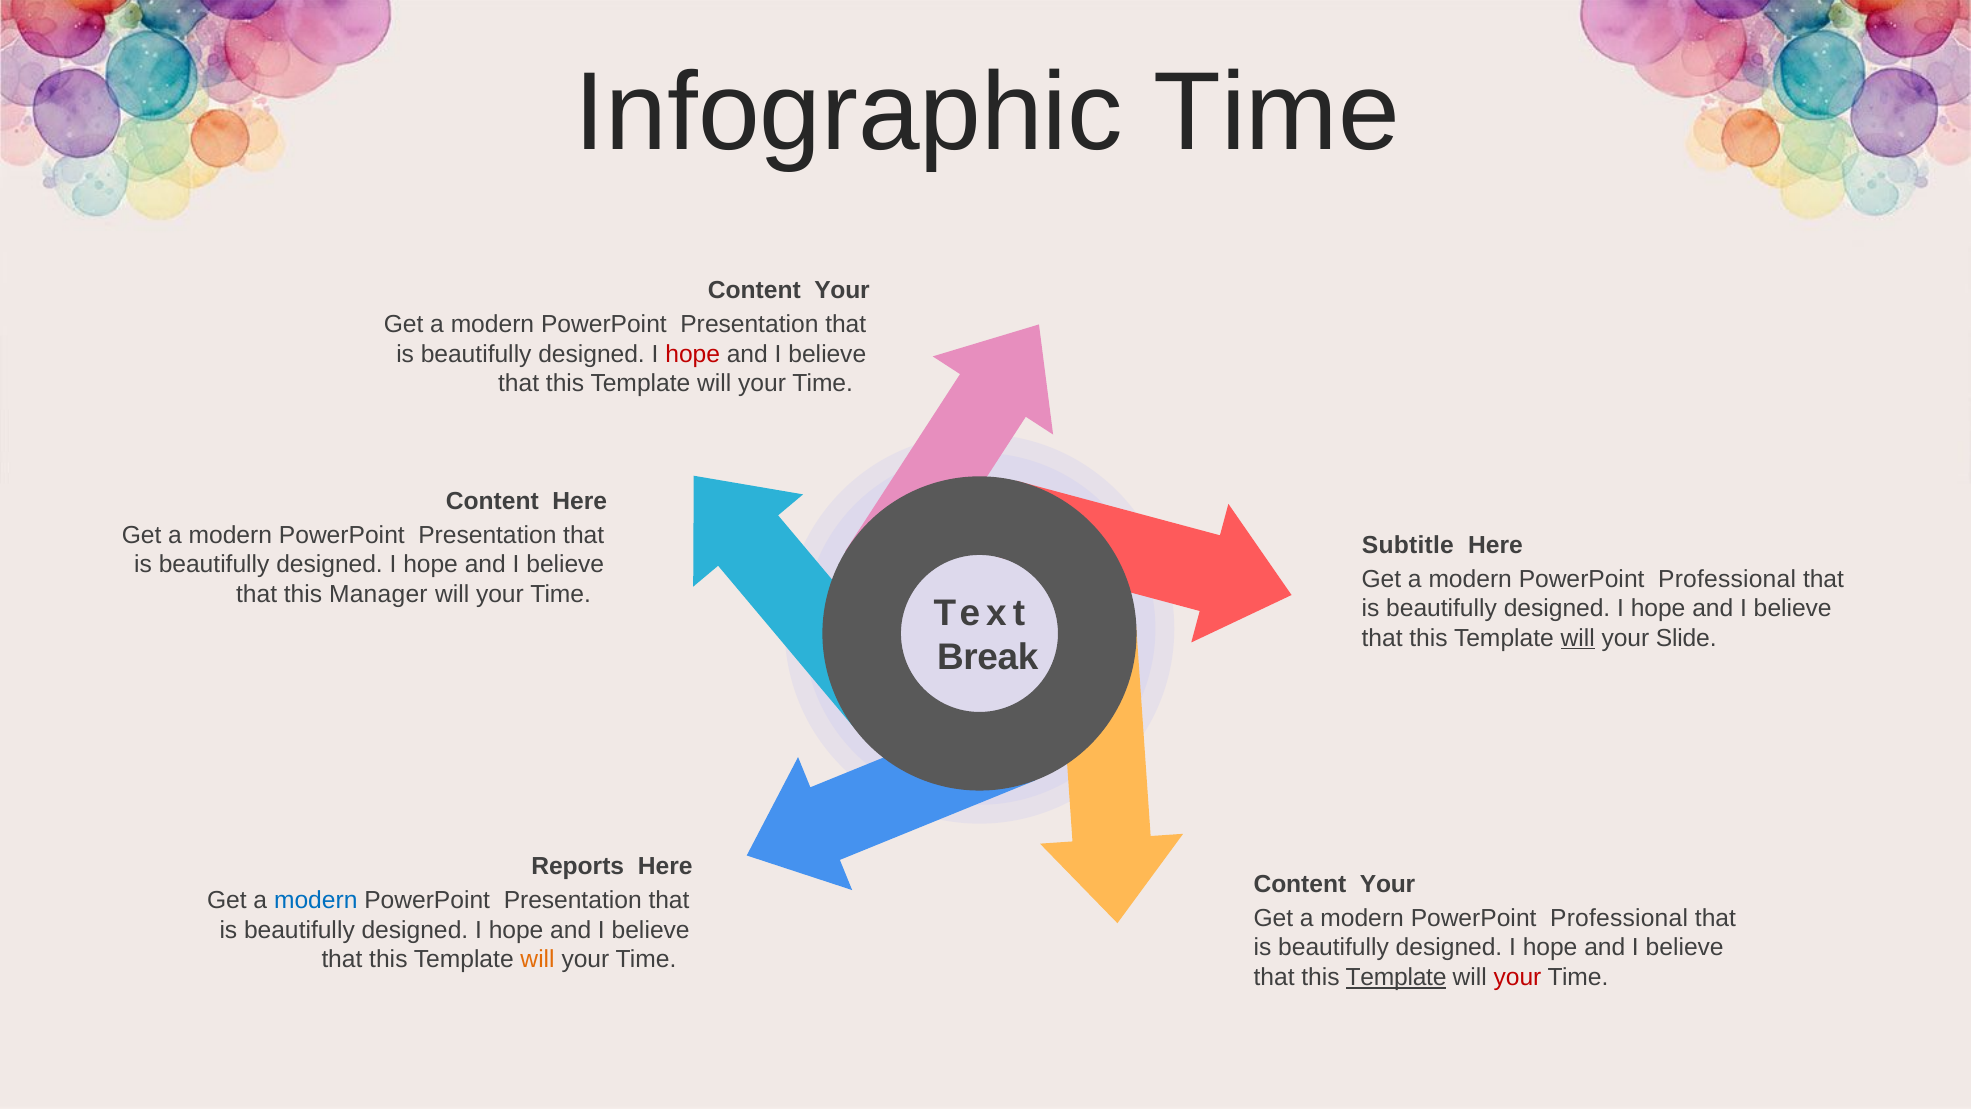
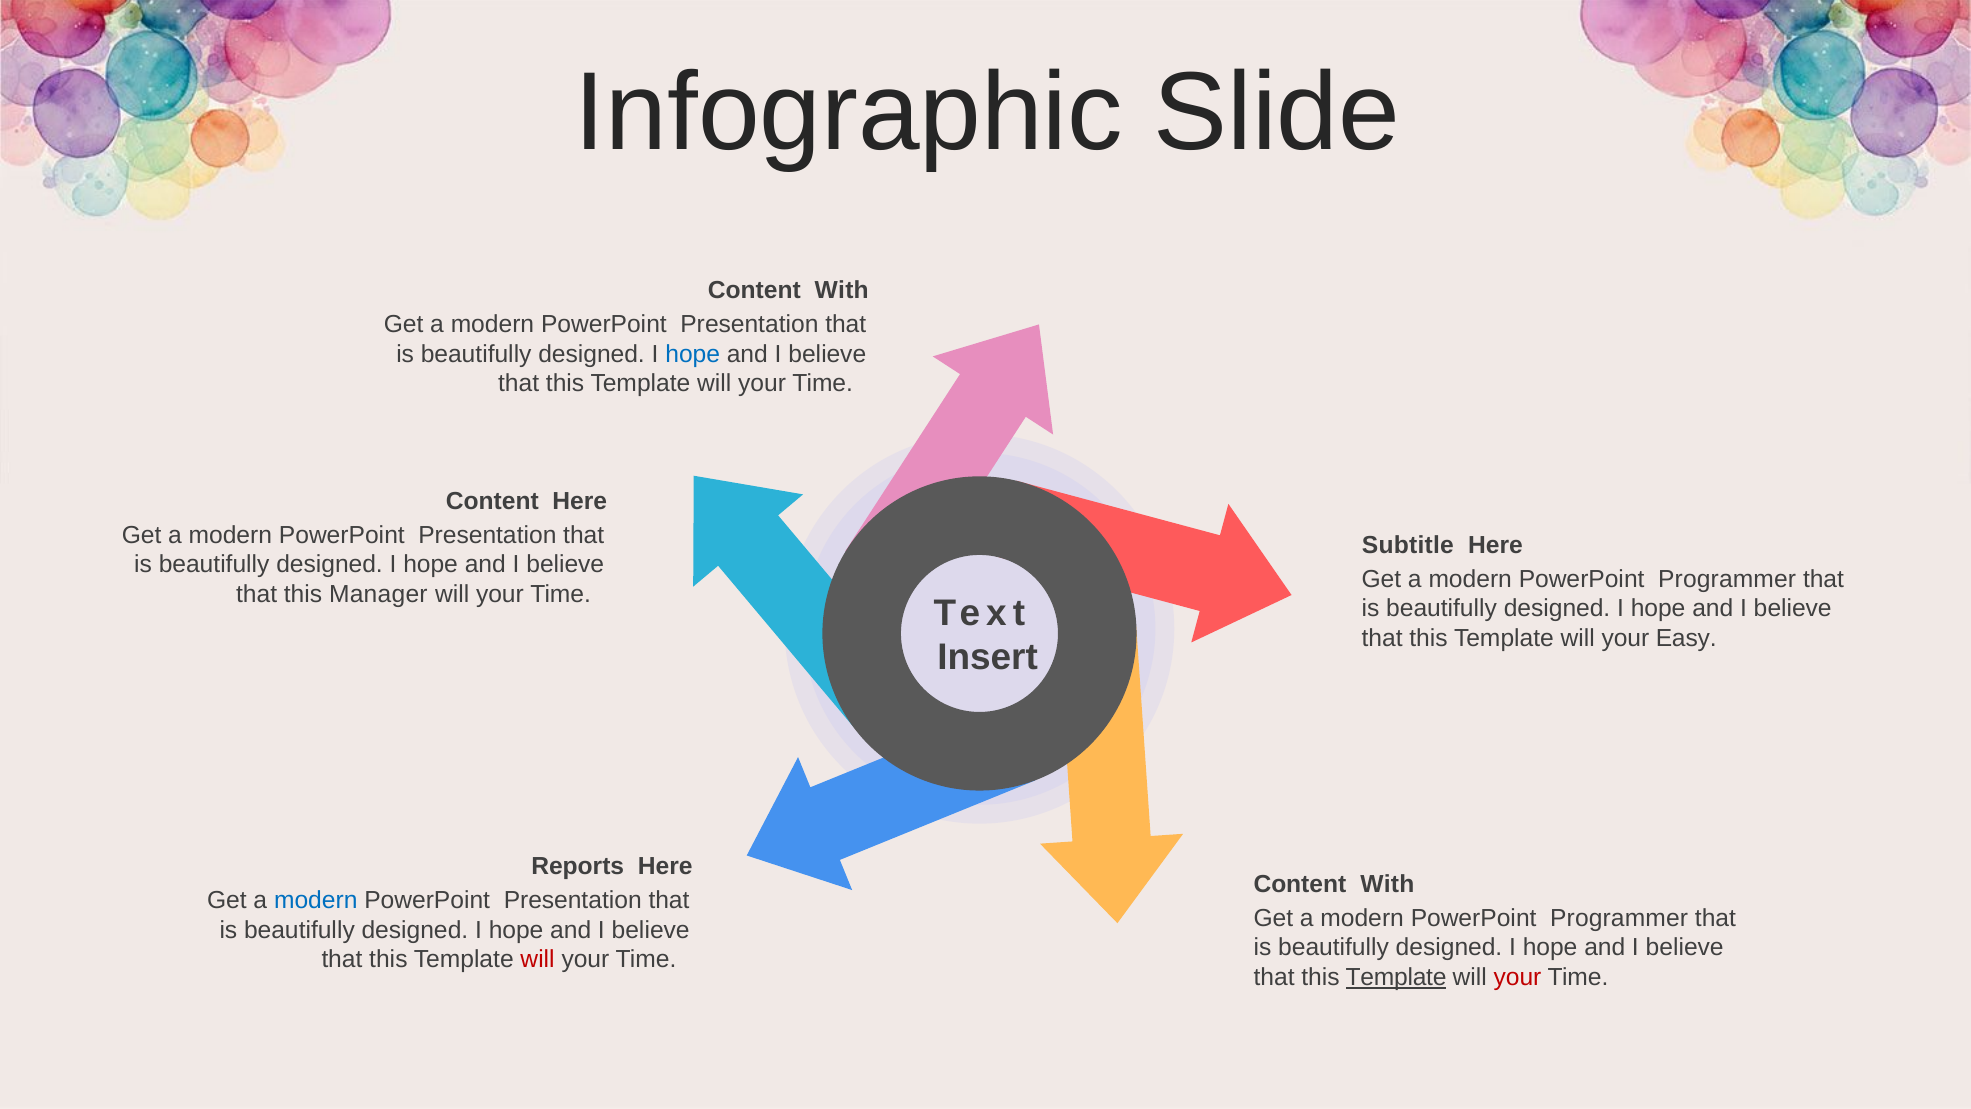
Infographic Time: Time -> Slide
Your at (842, 291): Your -> With
hope at (693, 354) colour: red -> blue
Professional at (1727, 579): Professional -> Programmer
will at (1578, 638) underline: present -> none
Slide: Slide -> Easy
Break: Break -> Insert
Your at (1388, 884): Your -> With
Professional at (1619, 918): Professional -> Programmer
will at (538, 959) colour: orange -> red
